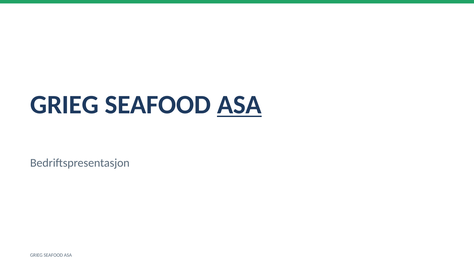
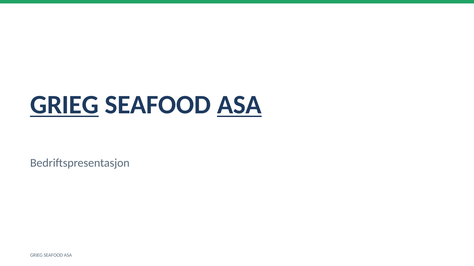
GRIEG at (65, 105) underline: none -> present
